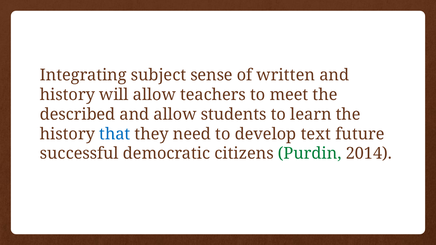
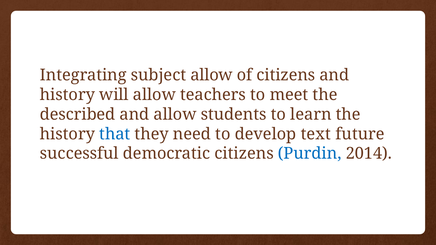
subject sense: sense -> allow
of written: written -> citizens
Purdin colour: green -> blue
